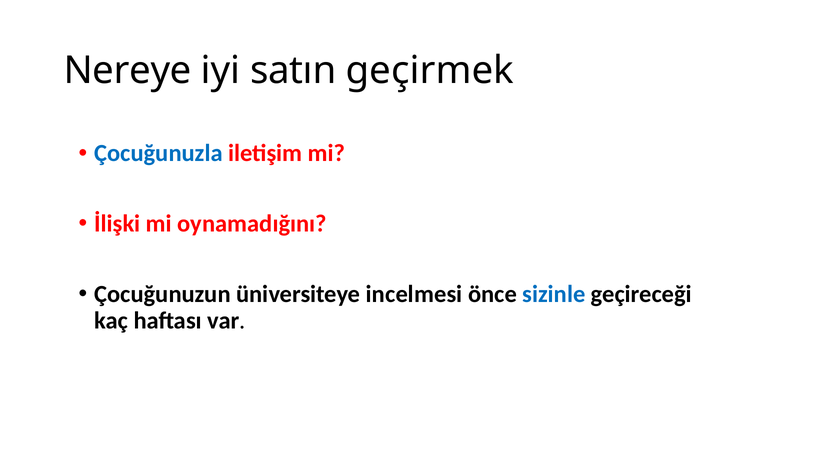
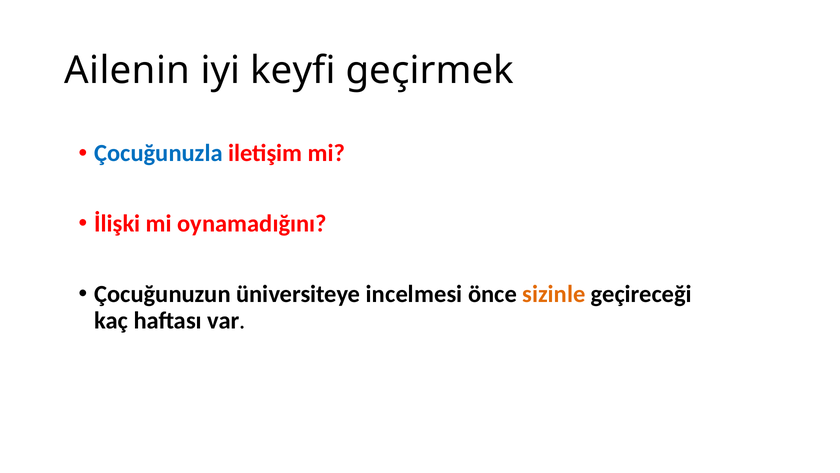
Nereye: Nereye -> Ailenin
satın: satın -> keyfi
sizinle colour: blue -> orange
